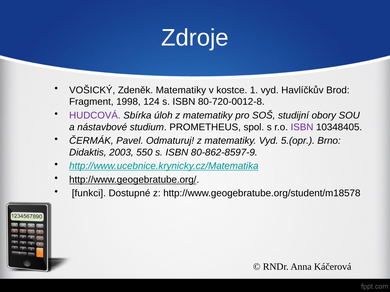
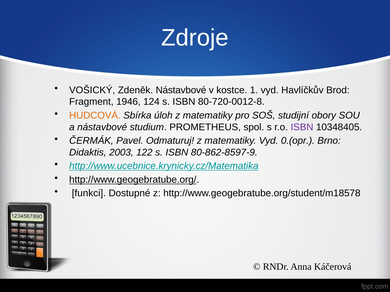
Zdeněk Matematiky: Matematiky -> Nástavbové
1998: 1998 -> 1946
HUDCOVÁ colour: purple -> orange
5.(opr: 5.(opr -> 0.(opr
550: 550 -> 122
